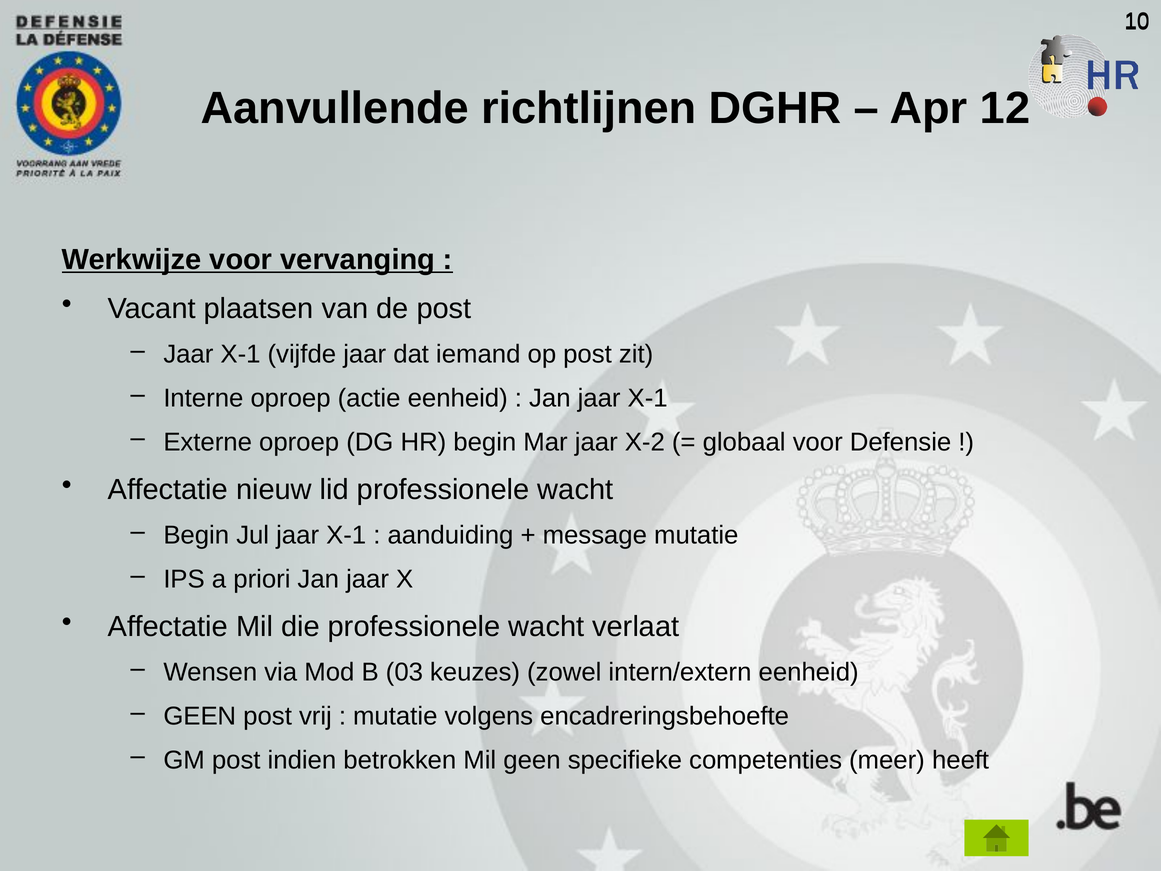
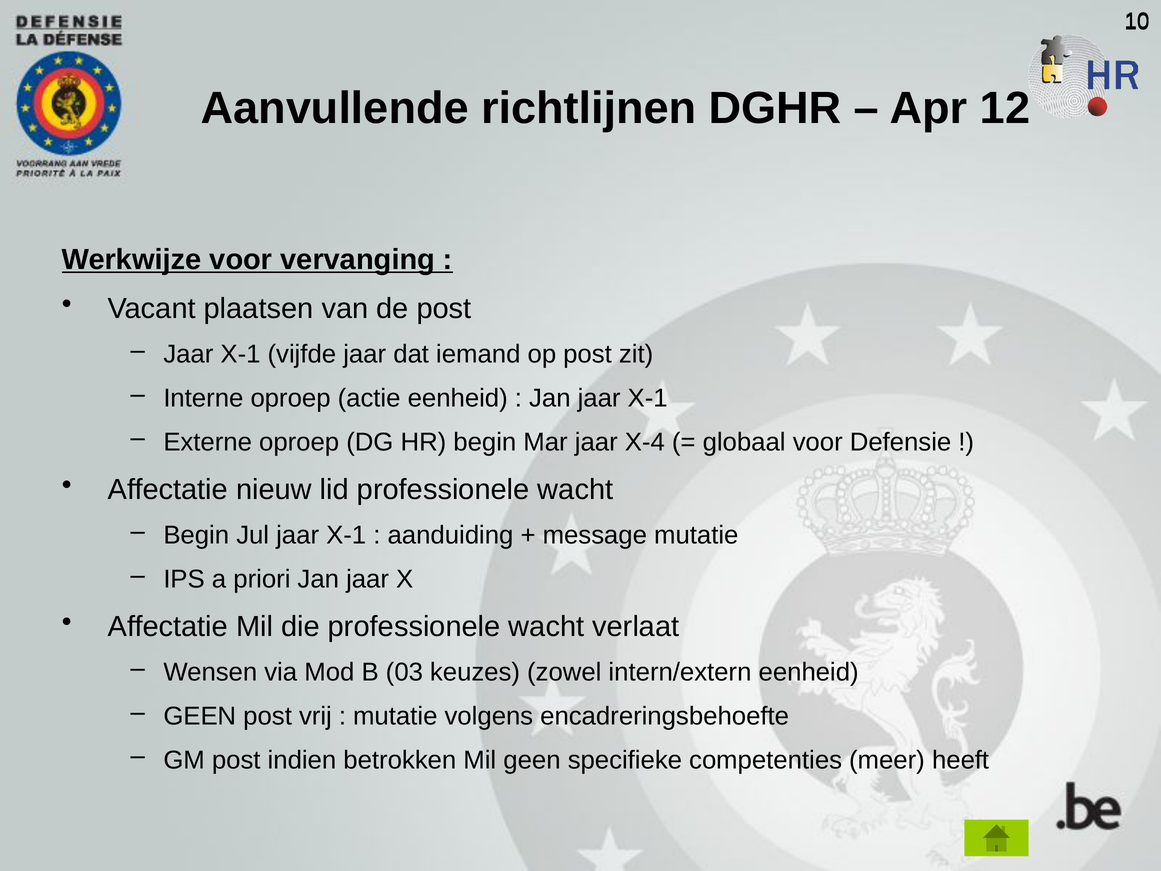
X-2: X-2 -> X-4
